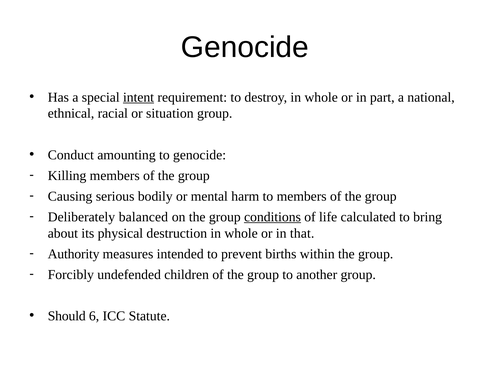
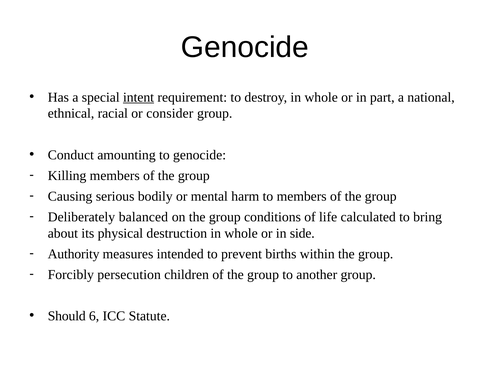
situation: situation -> consider
conditions underline: present -> none
that: that -> side
undefended: undefended -> persecution
